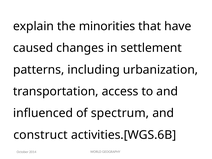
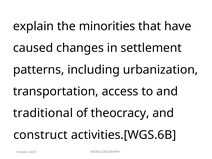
influenced: influenced -> traditional
spectrum: spectrum -> theocracy
